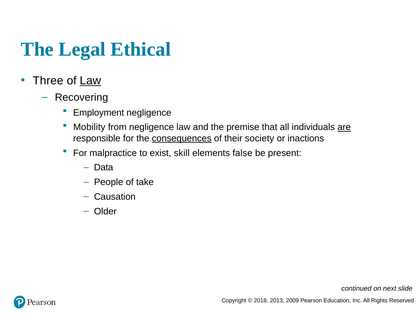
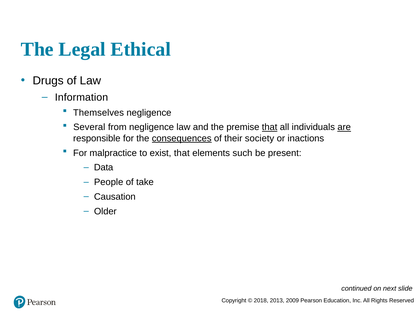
Three: Three -> Drugs
Law at (90, 81) underline: present -> none
Recovering: Recovering -> Information
Employment: Employment -> Themselves
Mobility: Mobility -> Several
that at (270, 127) underline: none -> present
exist skill: skill -> that
false: false -> such
